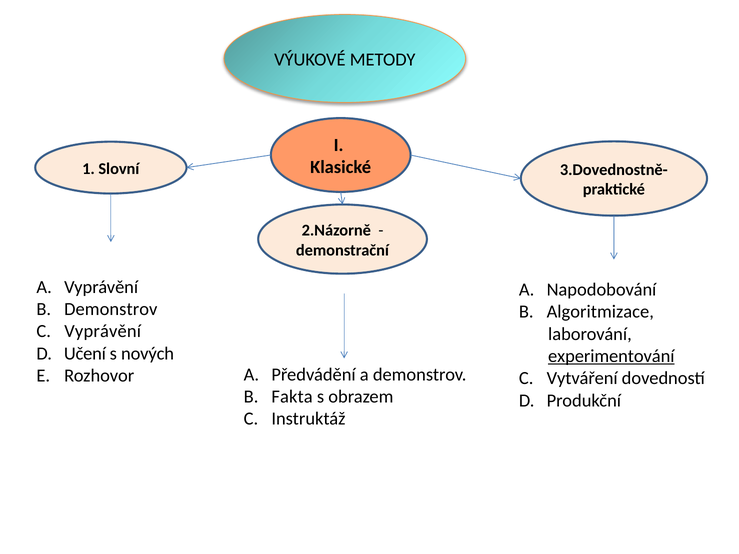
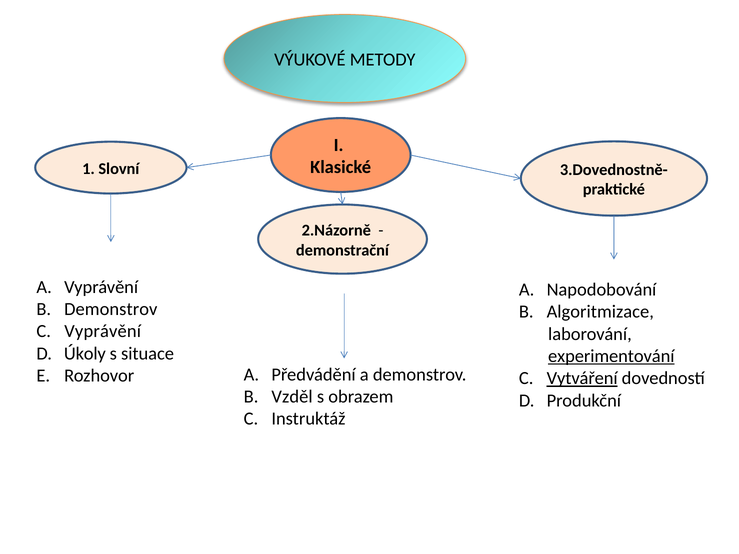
Učení: Učení -> Úkoly
nových: nových -> situace
Vytváření underline: none -> present
Fakta: Fakta -> Vzděl
